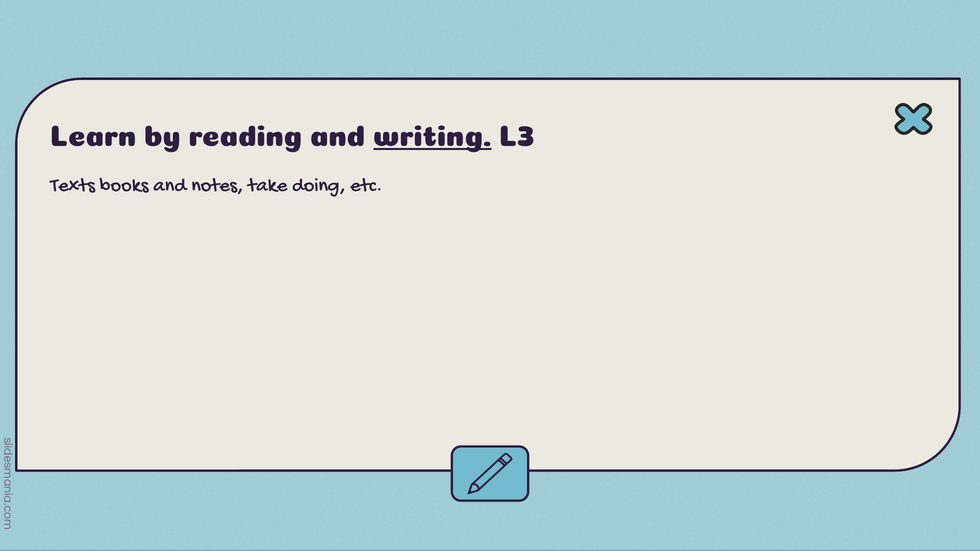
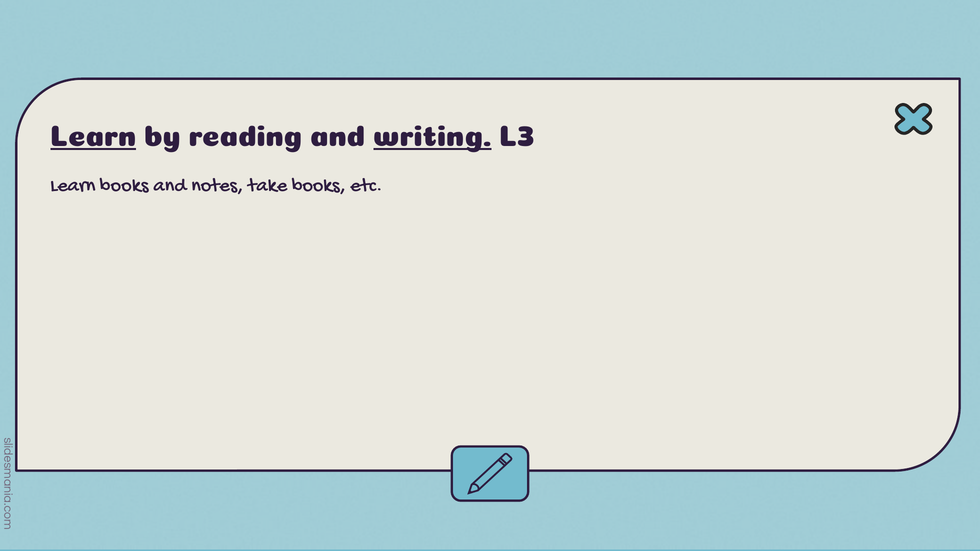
Learn at (93, 136) underline: none -> present
Texts at (73, 184): Texts -> Learn
take doing: doing -> books
